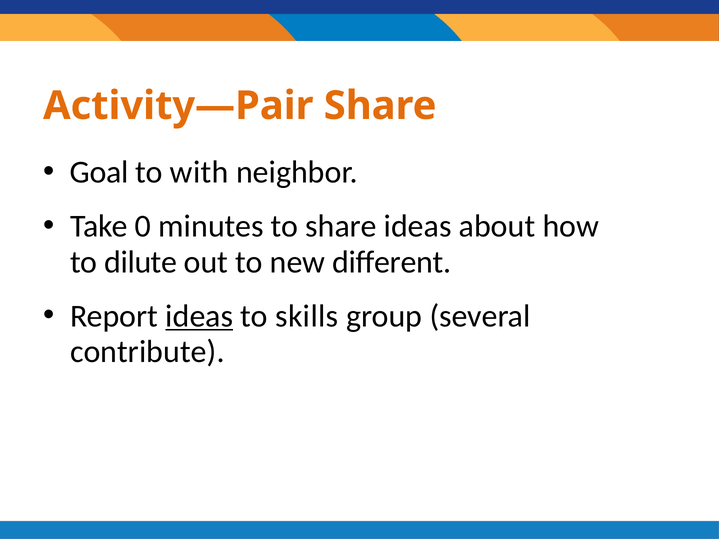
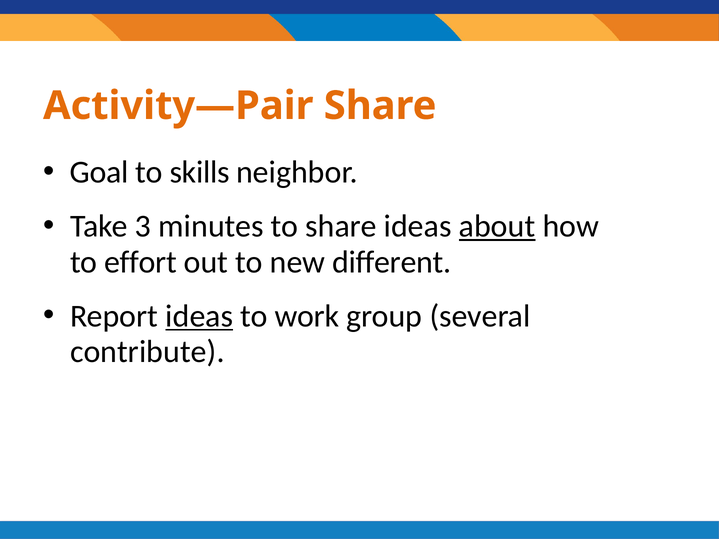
with: with -> skills
0: 0 -> 3
about underline: none -> present
dilute: dilute -> effort
skills: skills -> work
